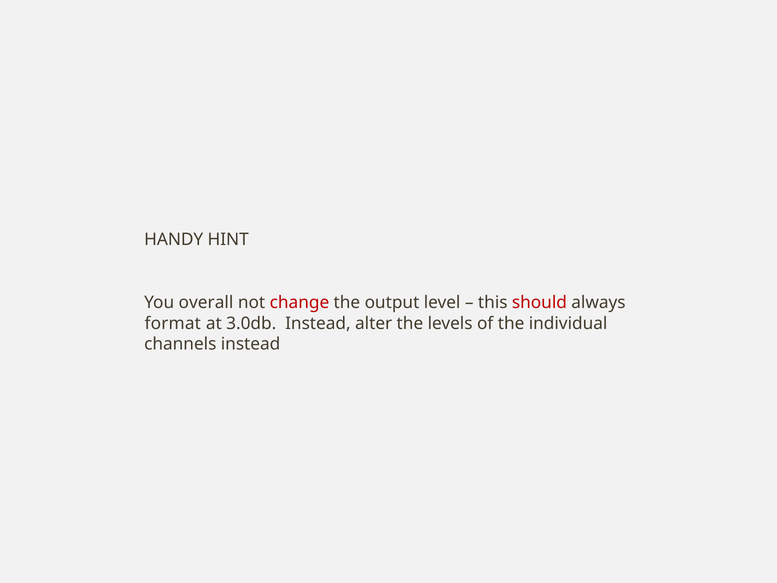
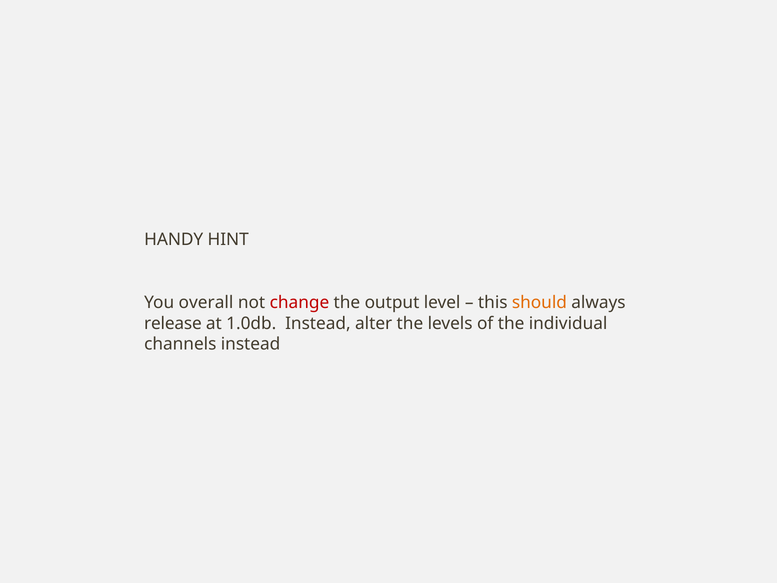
should colour: red -> orange
format: format -> release
3.0db: 3.0db -> 1.0db
